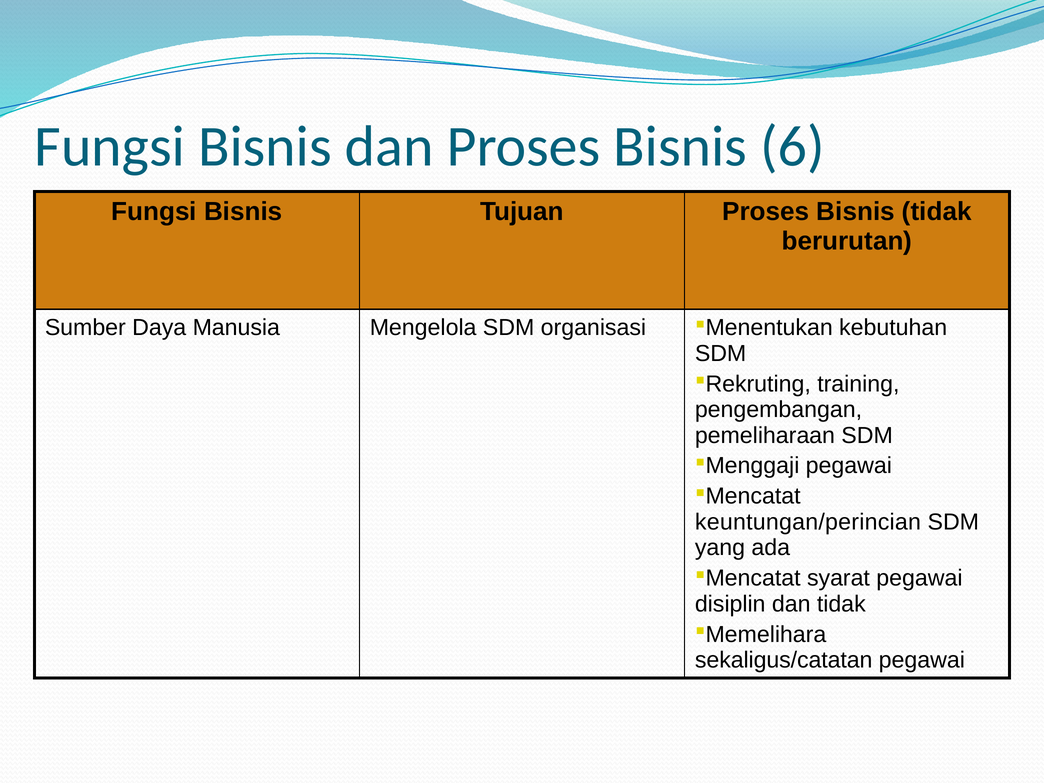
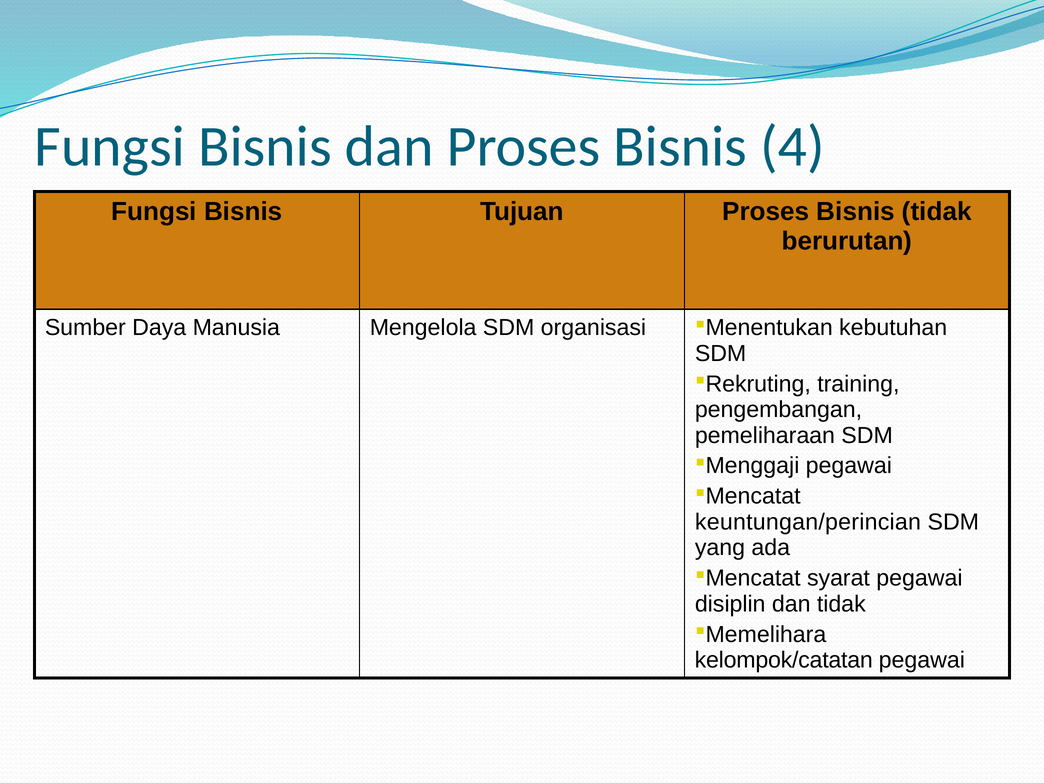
6: 6 -> 4
sekaligus/catatan: sekaligus/catatan -> kelompok/catatan
